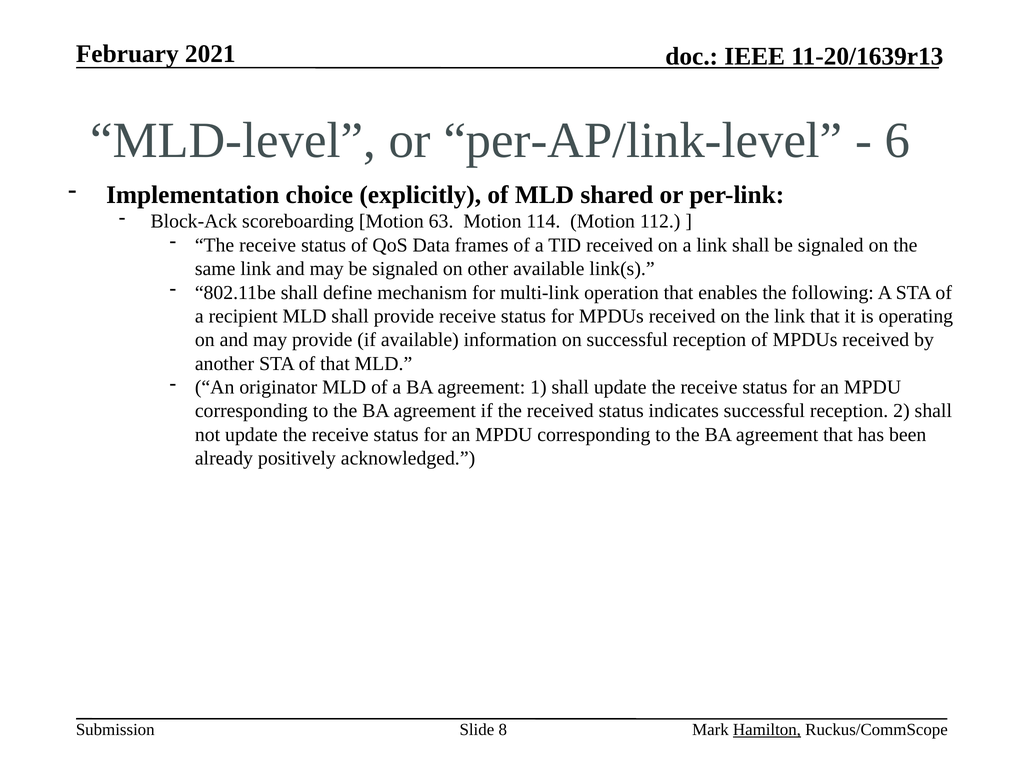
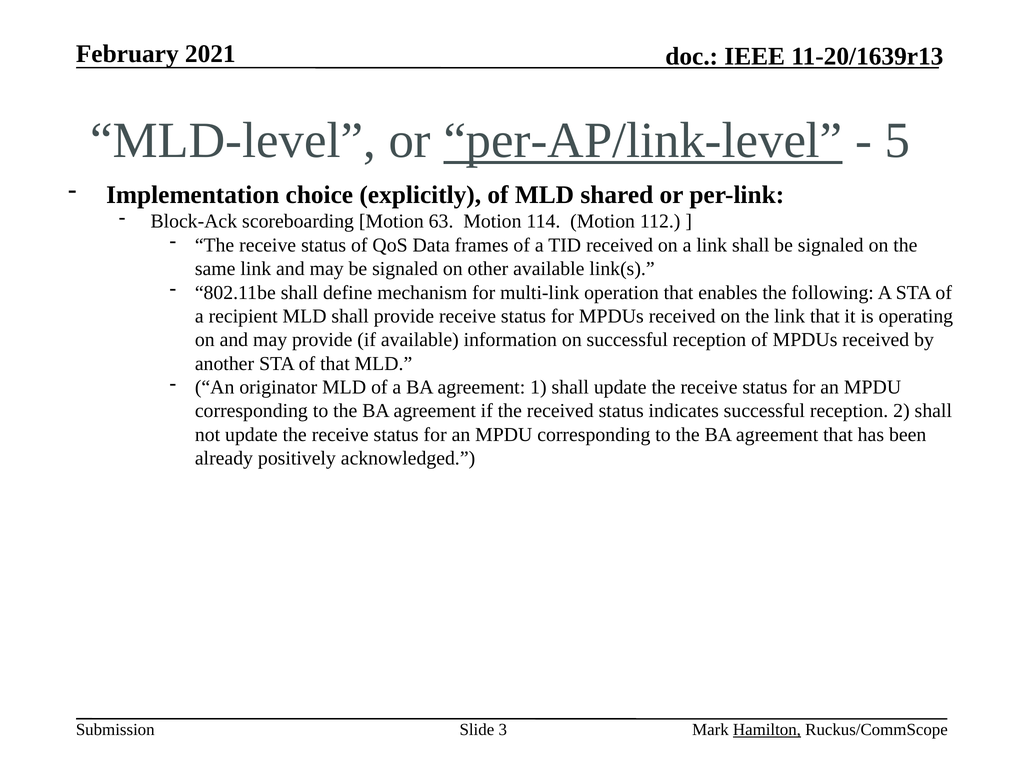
per-AP/link-level underline: none -> present
6 at (897, 141): 6 -> 5
8: 8 -> 3
